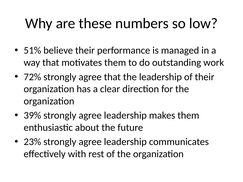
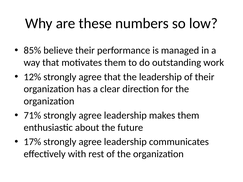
51%: 51% -> 85%
72%: 72% -> 12%
39%: 39% -> 71%
23%: 23% -> 17%
